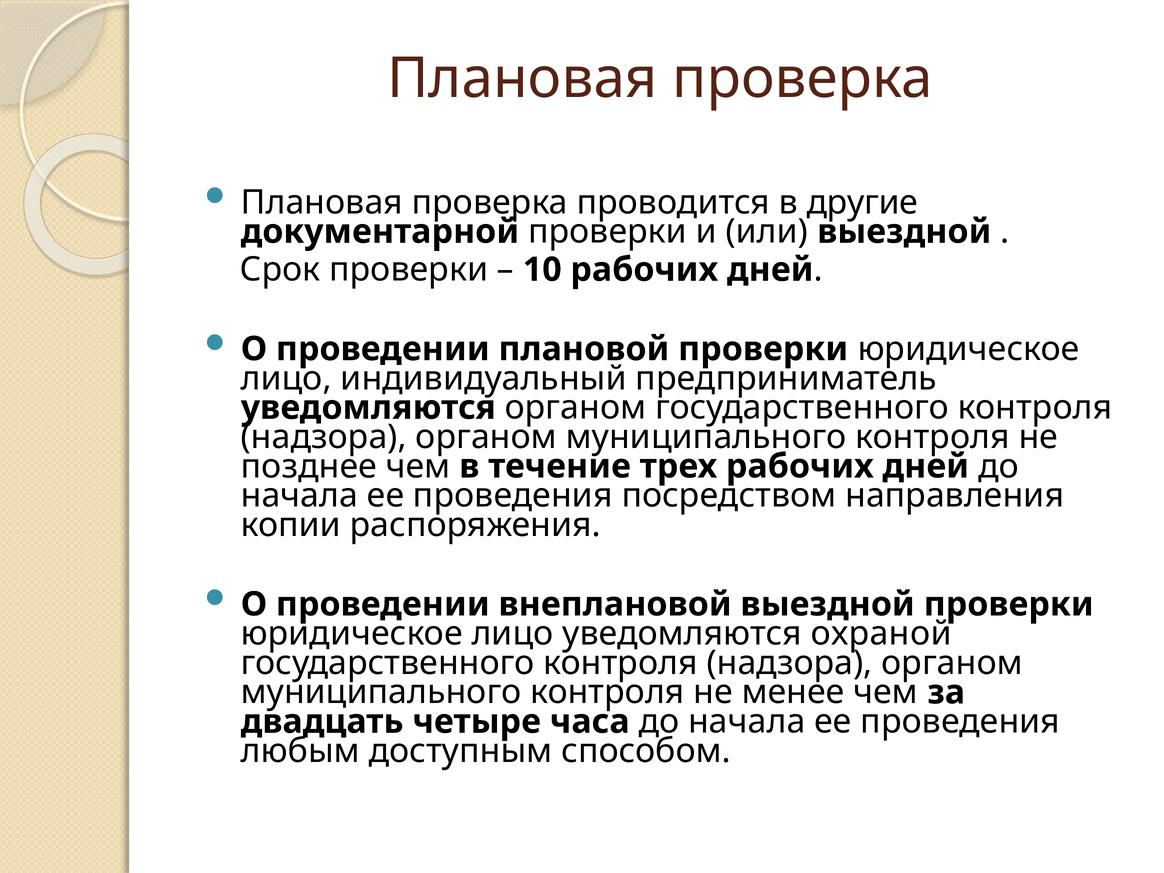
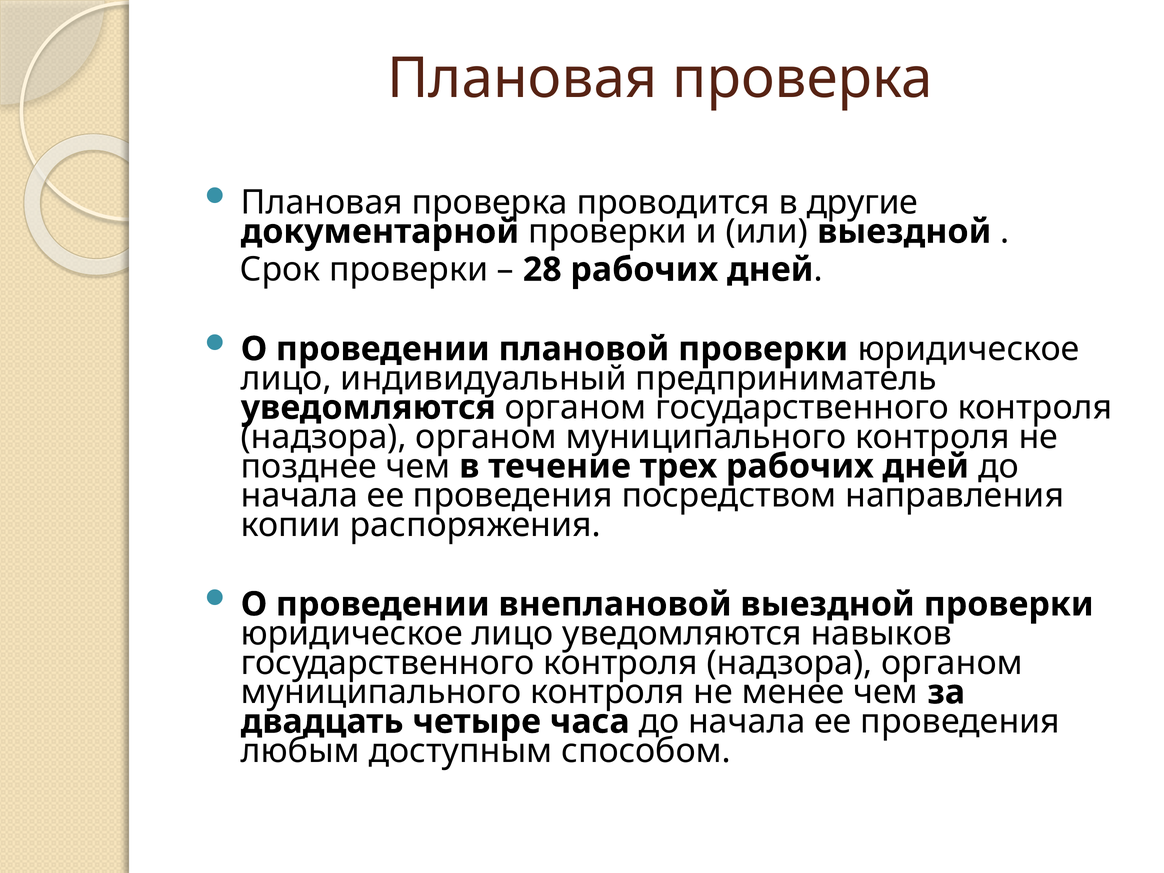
10: 10 -> 28
охраной: охраной -> навыков
